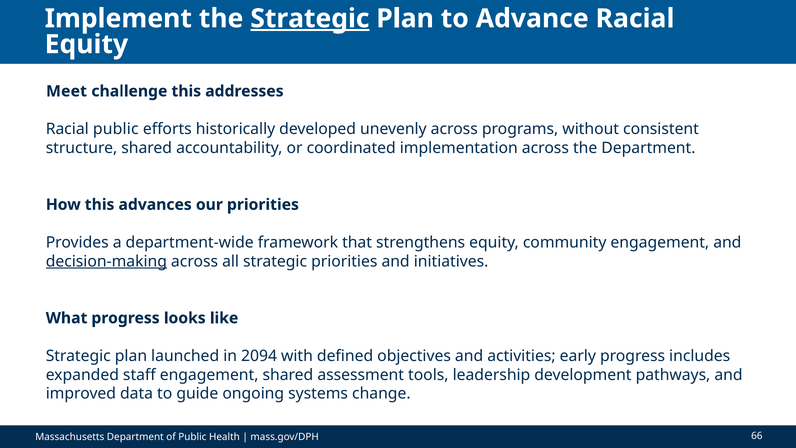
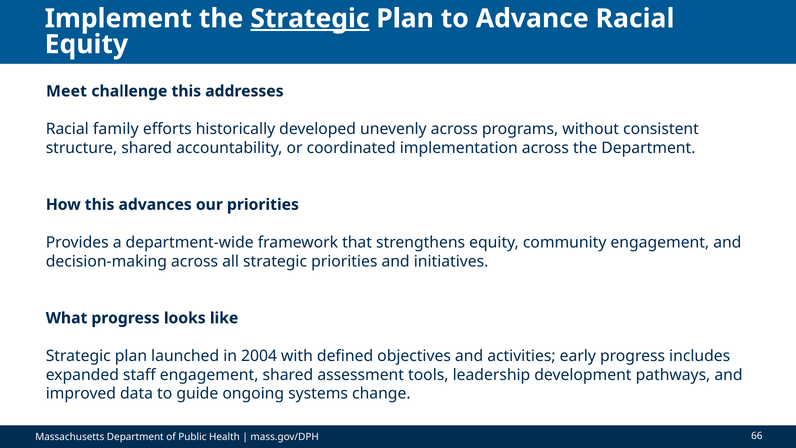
Racial public: public -> family
decision-making underline: present -> none
2094: 2094 -> 2004
